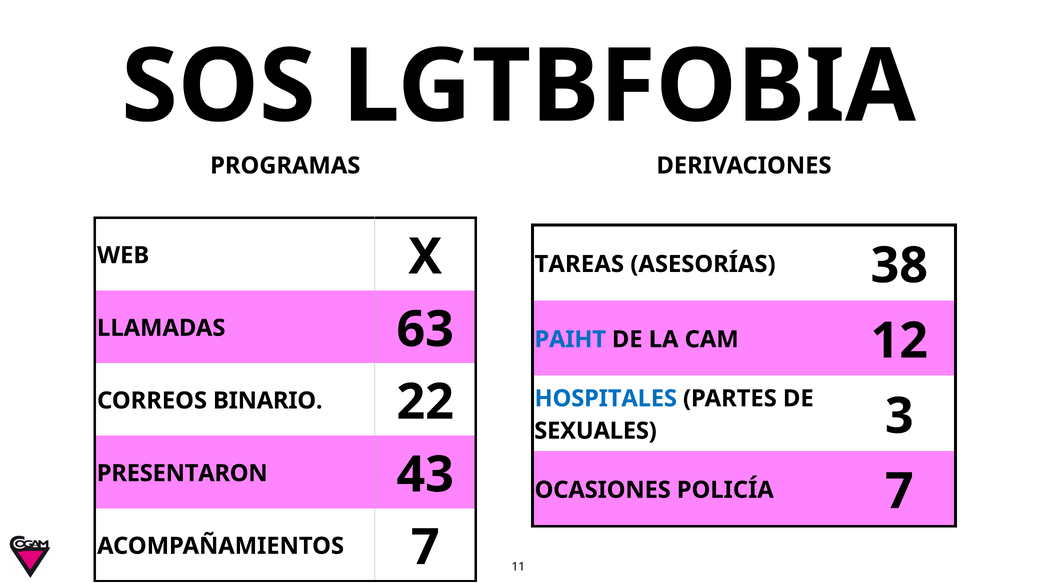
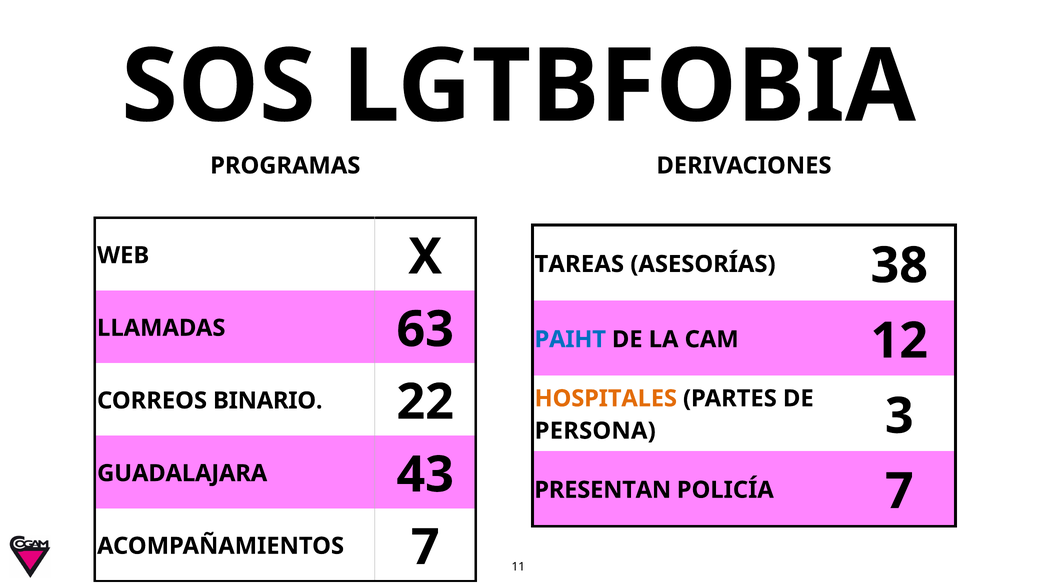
HOSPITALES colour: blue -> orange
SEXUALES: SEXUALES -> PERSONA
PRESENTARON: PRESENTARON -> GUADALAJARA
OCASIONES: OCASIONES -> PRESENTAN
